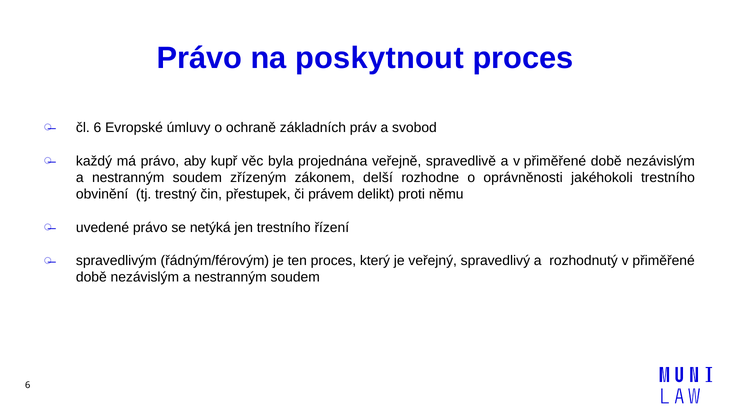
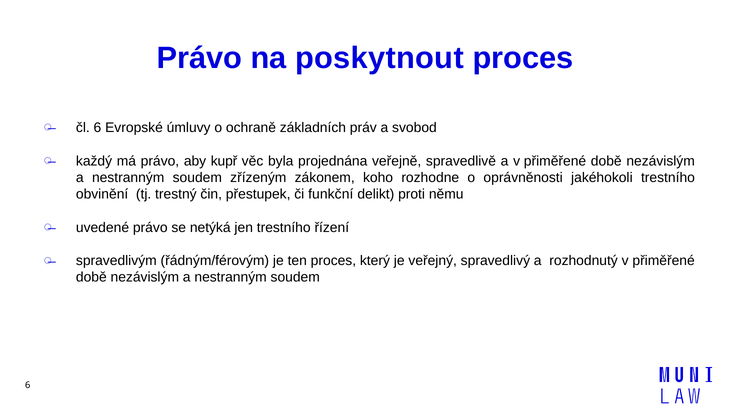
delší: delší -> koho
právem: právem -> funkční
